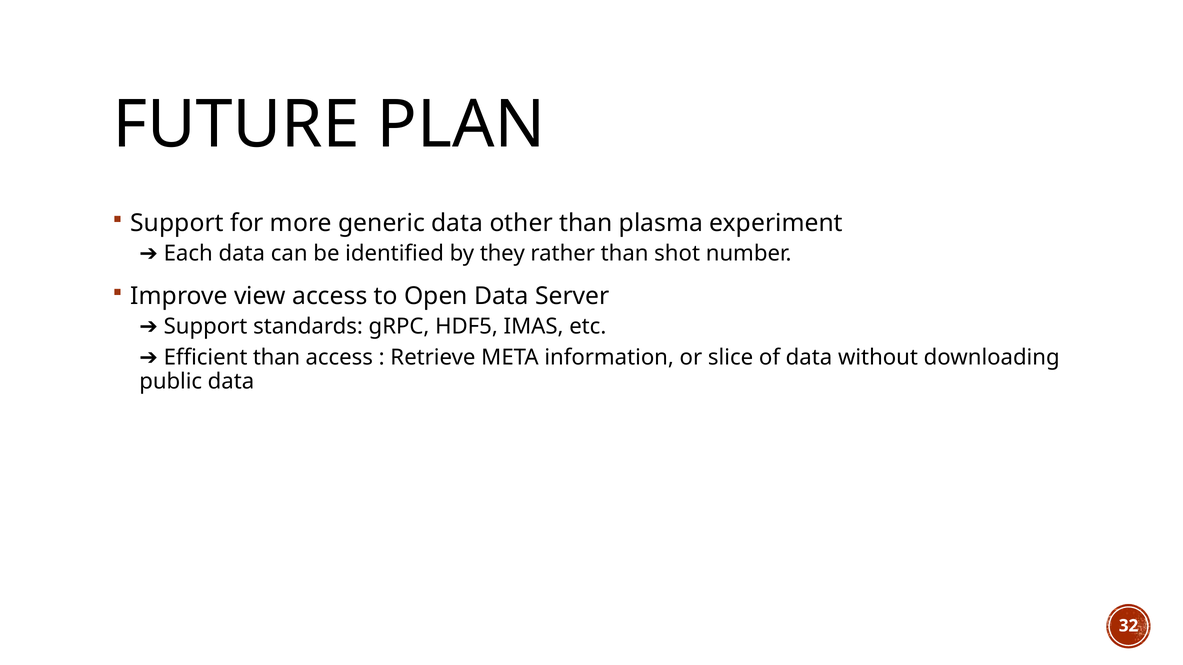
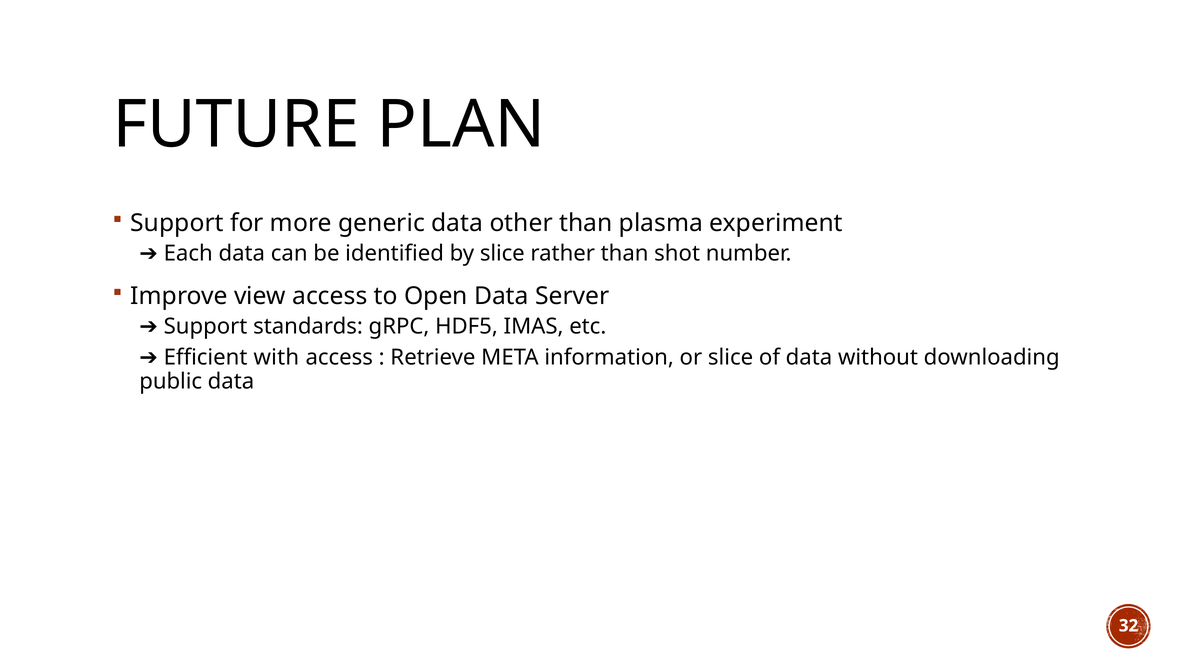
by they: they -> slice
Efficient than: than -> with
